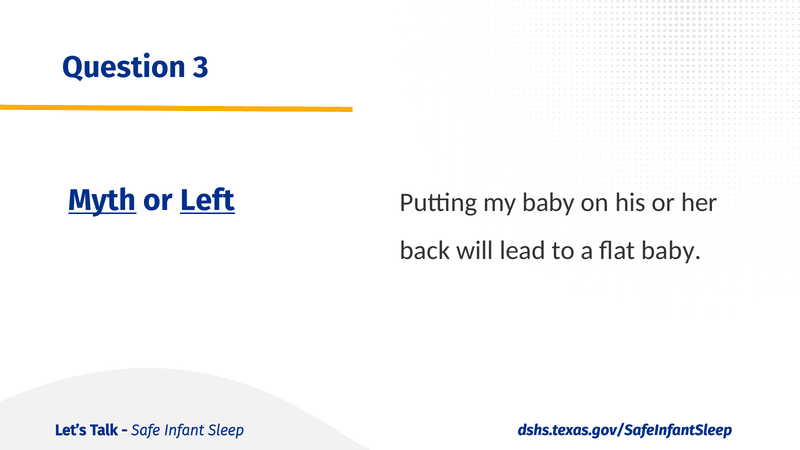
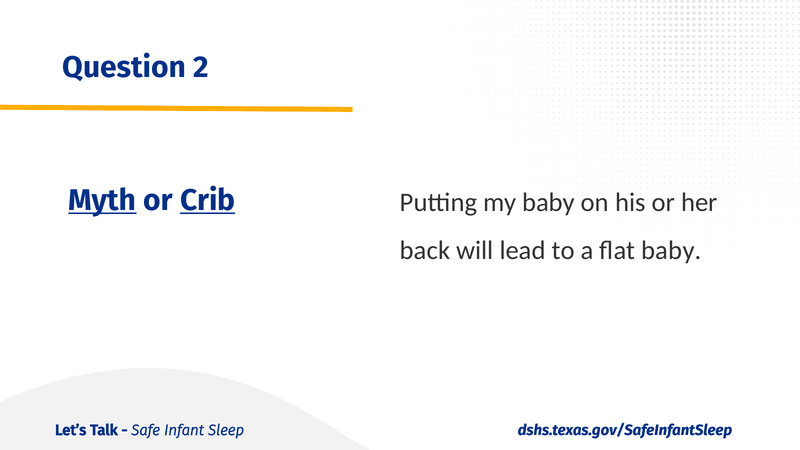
3: 3 -> 2
Left: Left -> Crib
